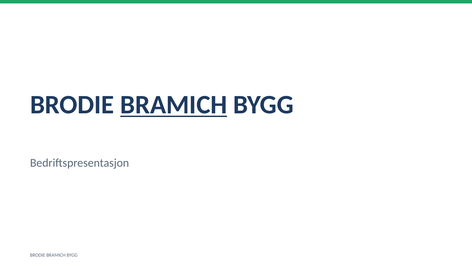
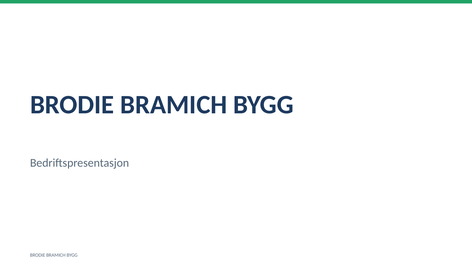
BRAMICH at (174, 105) underline: present -> none
